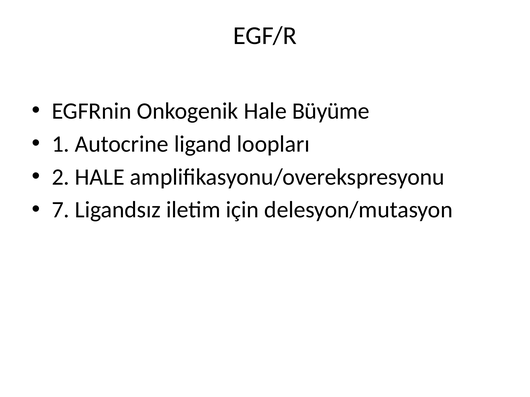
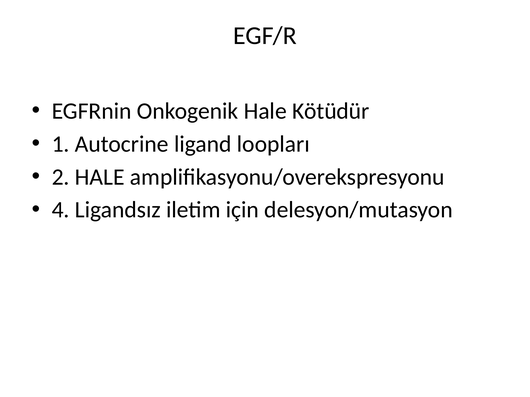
Büyüme: Büyüme -> Kötüdür
7: 7 -> 4
